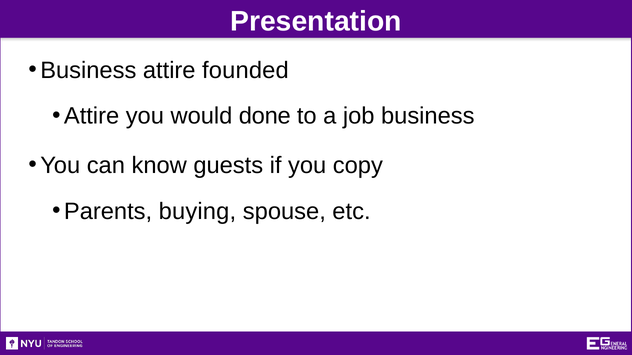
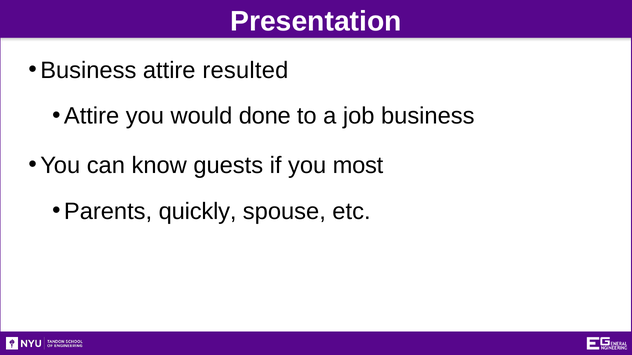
founded: founded -> resulted
copy: copy -> most
buying: buying -> quickly
